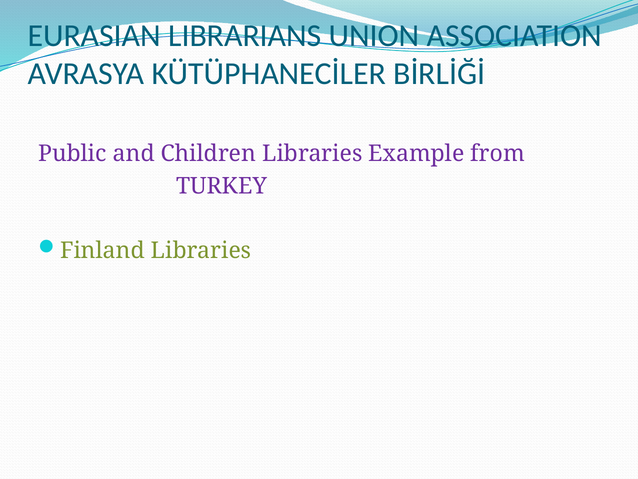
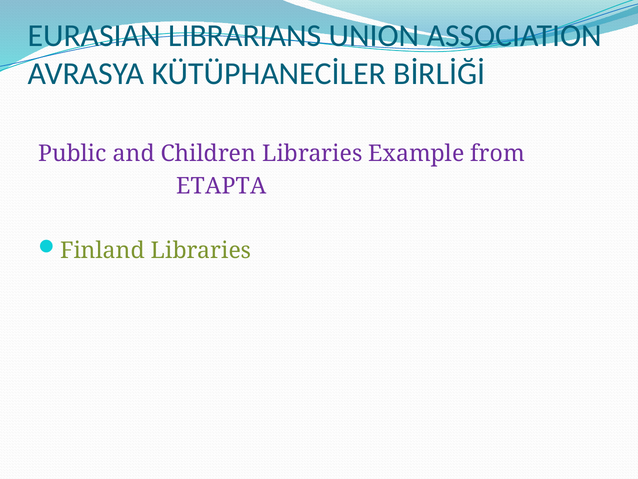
TURKEY: TURKEY -> ETAPTA
